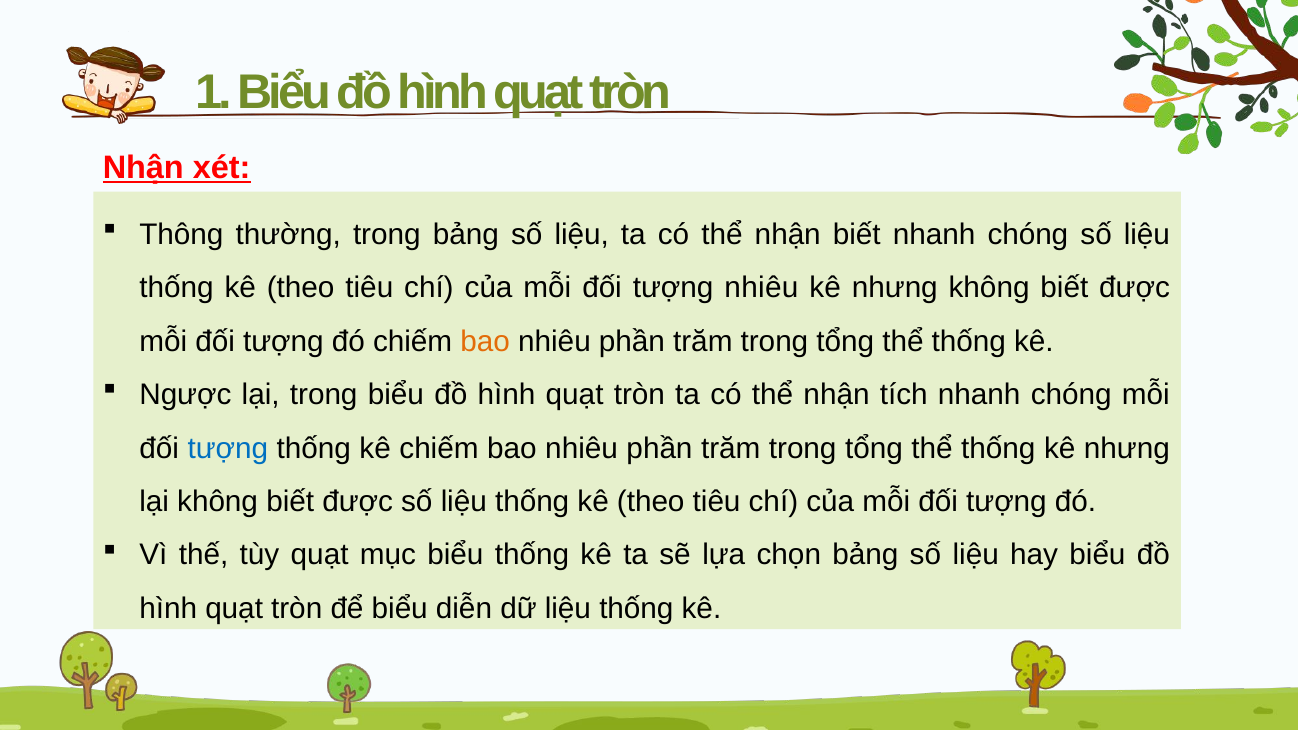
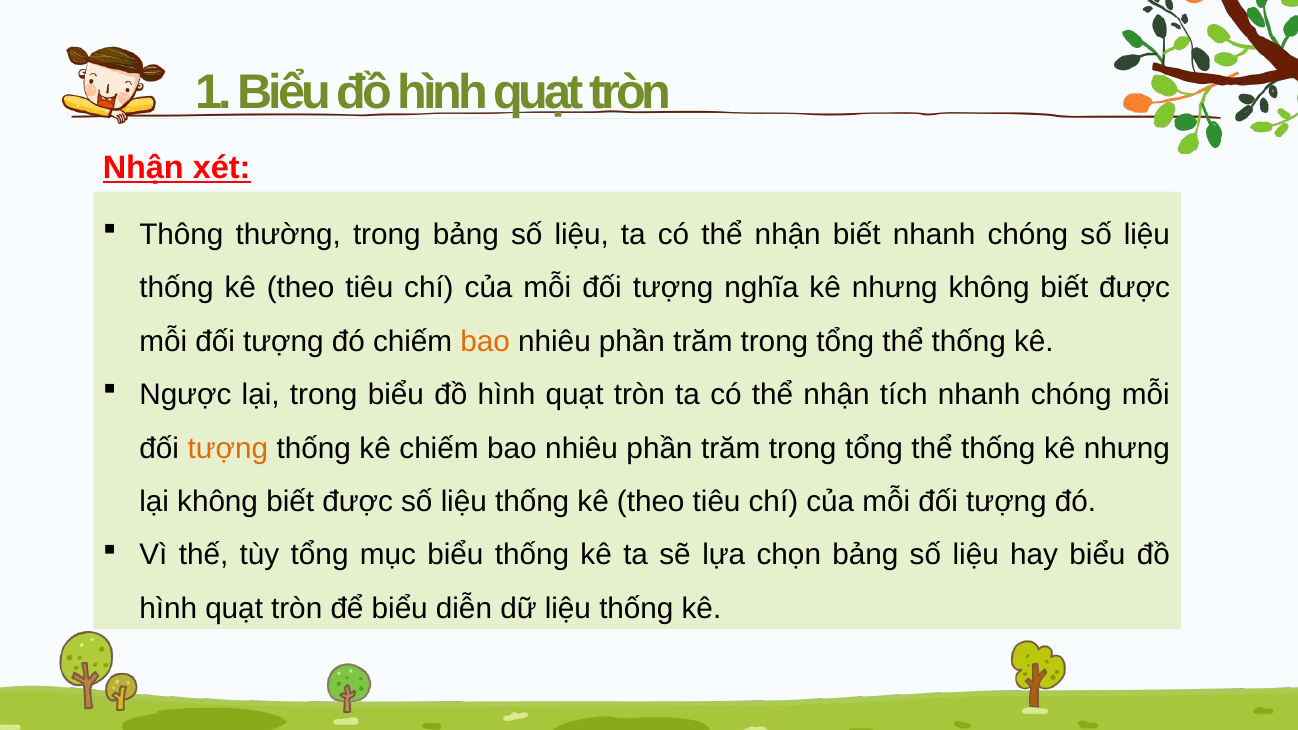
tượng nhiêu: nhiêu -> nghĩa
tượng at (228, 448) colour: blue -> orange
tùy quạt: quạt -> tổng
